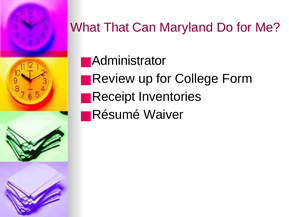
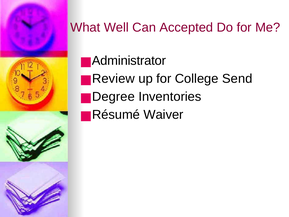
That: That -> Well
Maryland: Maryland -> Accepted
Form: Form -> Send
Receipt: Receipt -> Degree
